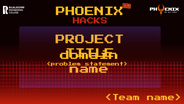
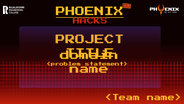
PHOENIX underline: none -> present
